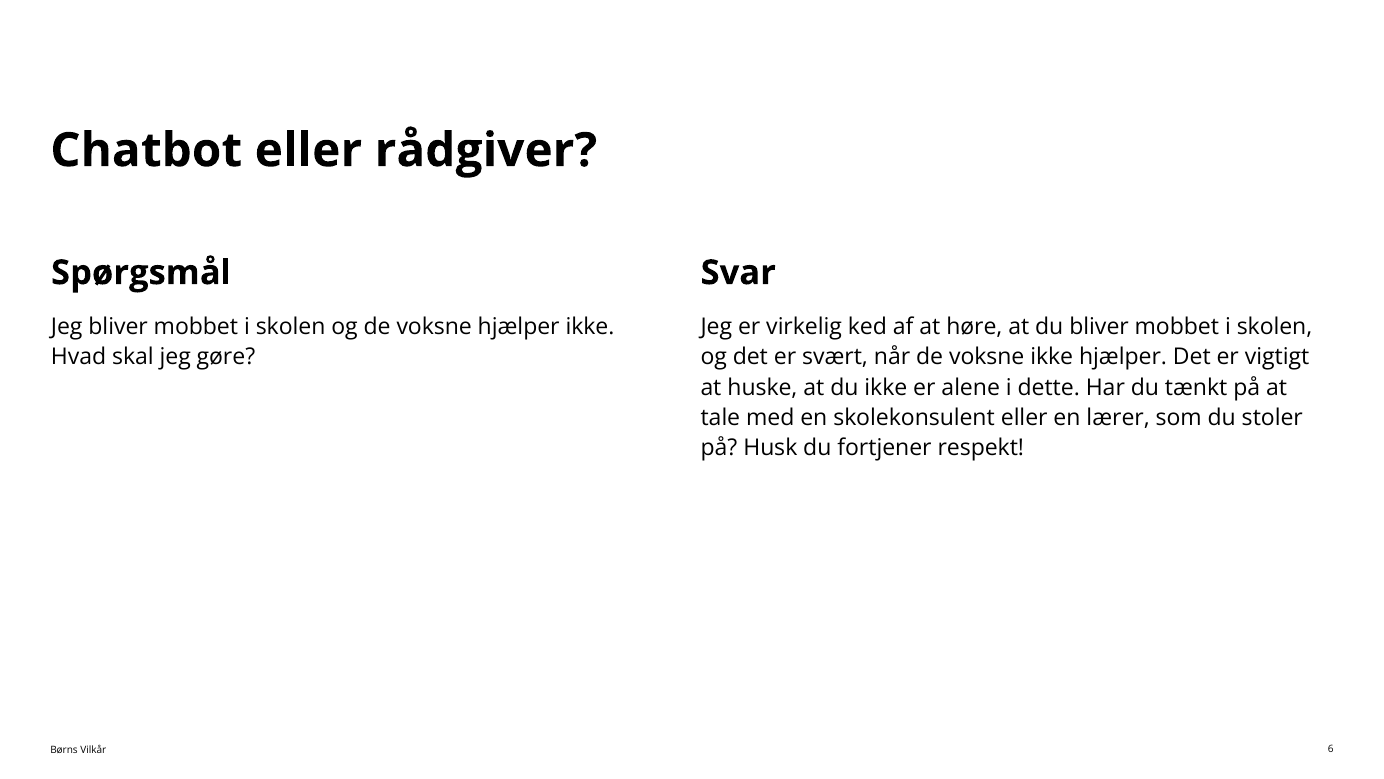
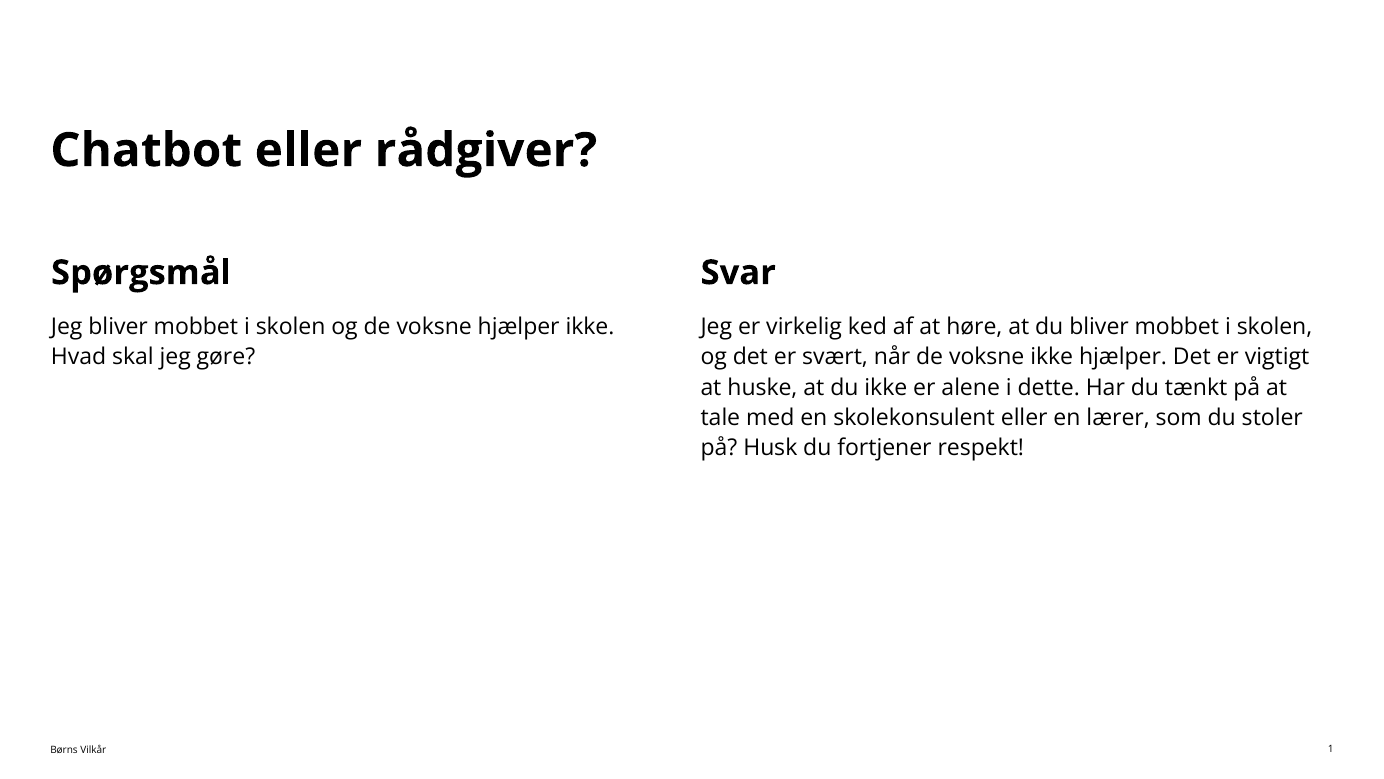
6: 6 -> 1
